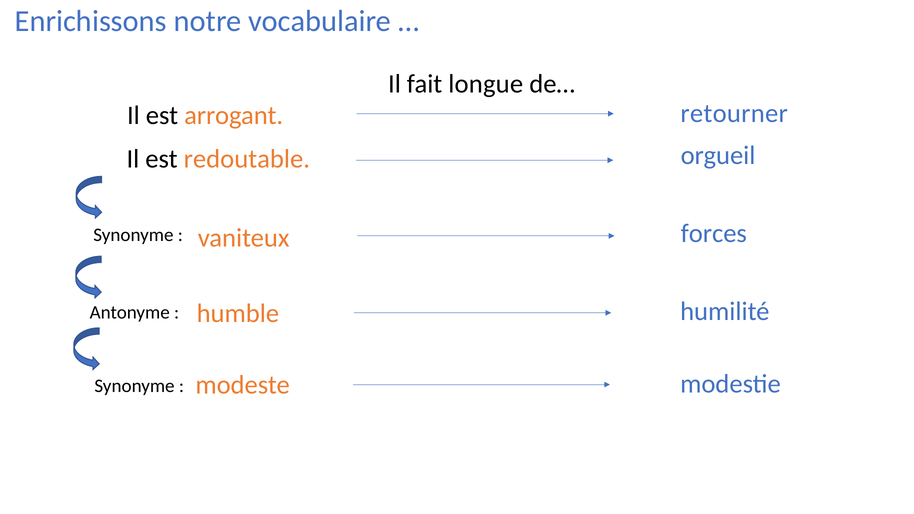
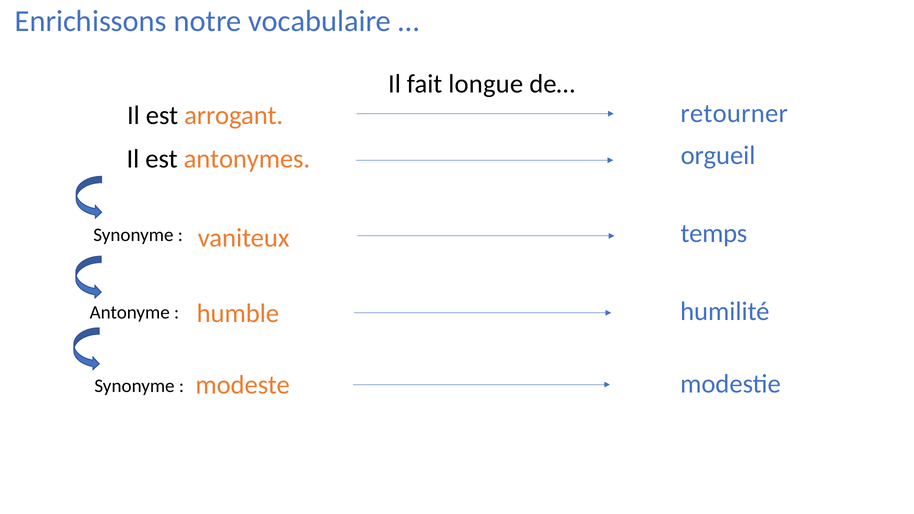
redoutable: redoutable -> antonymes
forces: forces -> temps
